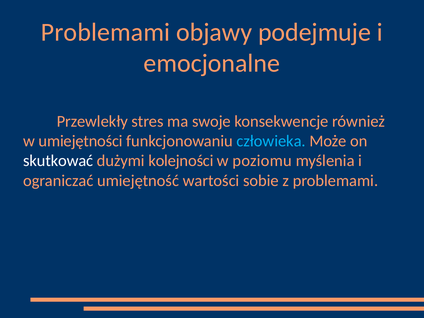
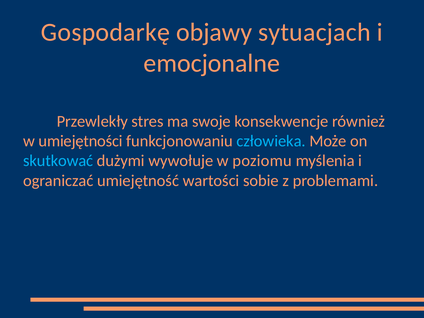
Problemami at (106, 32): Problemami -> Gospodarkę
podejmuje: podejmuje -> sytuacjach
skutkować colour: white -> light blue
kolejności: kolejności -> wywołuje
